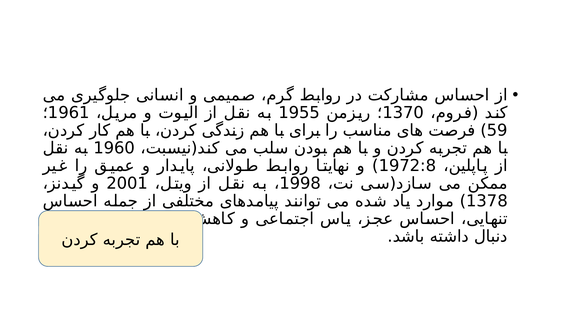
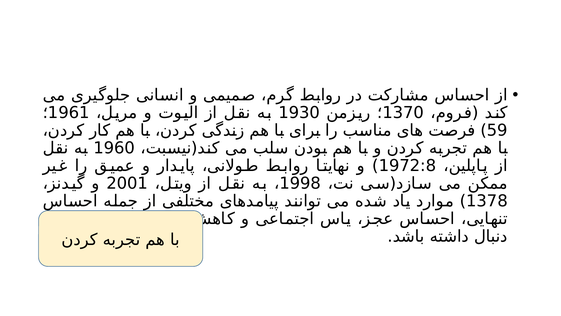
1955: 1955 -> 1930
